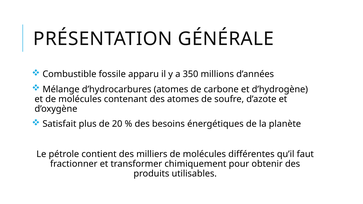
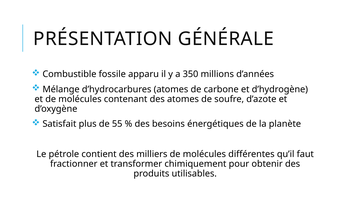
20: 20 -> 55
